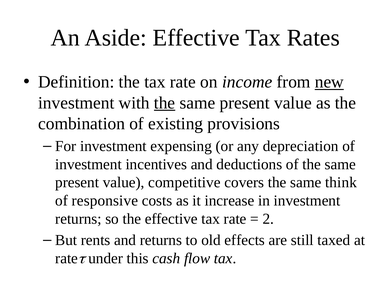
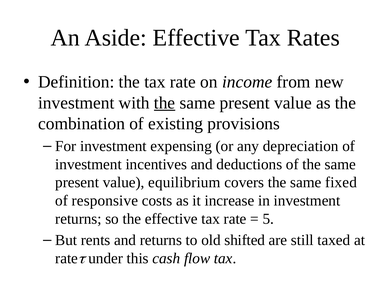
new underline: present -> none
competitive: competitive -> equilibrium
think: think -> fixed
2: 2 -> 5
effects: effects -> shifted
